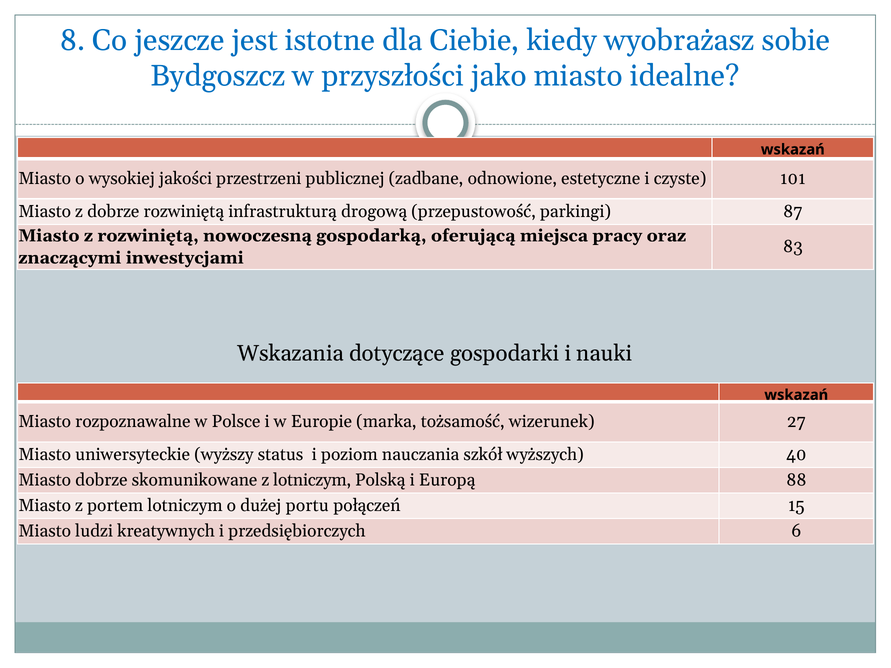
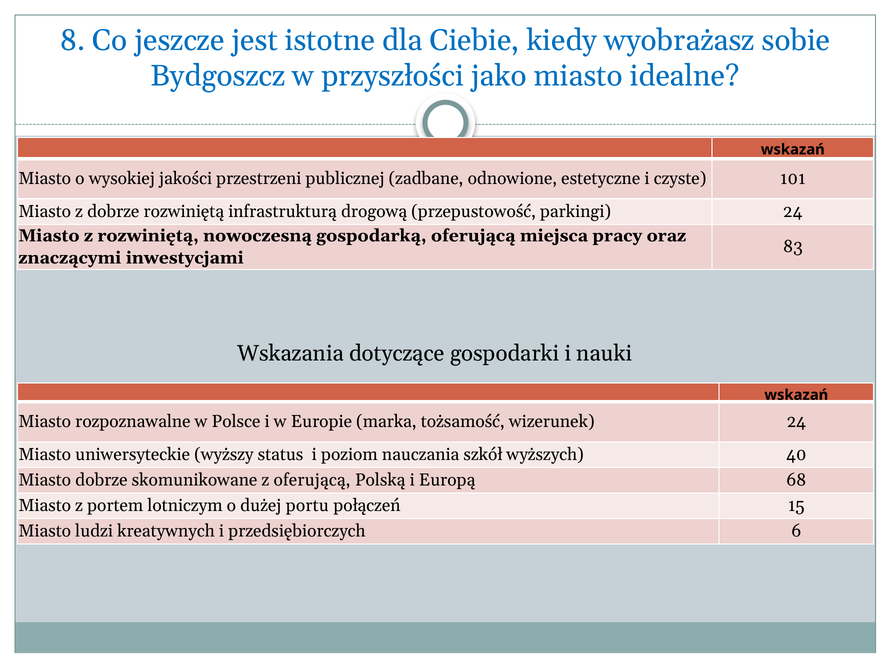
parkingi 87: 87 -> 24
wizerunek 27: 27 -> 24
z lotniczym: lotniczym -> oferującą
88: 88 -> 68
